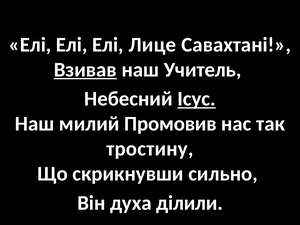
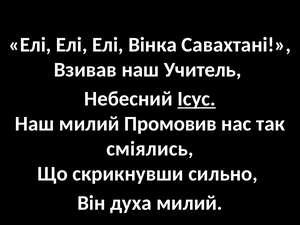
Лице: Лице -> Вінка
Взивав underline: present -> none
тростину: тростину -> сміялись
духа ділили: ділили -> милий
